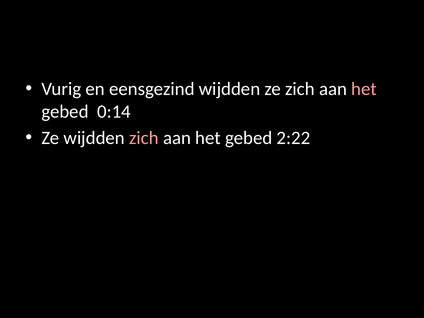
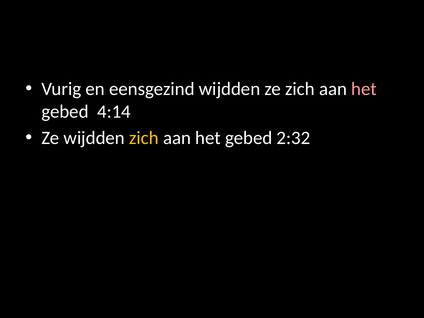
0:14: 0:14 -> 4:14
zich at (144, 138) colour: pink -> yellow
2:22: 2:22 -> 2:32
